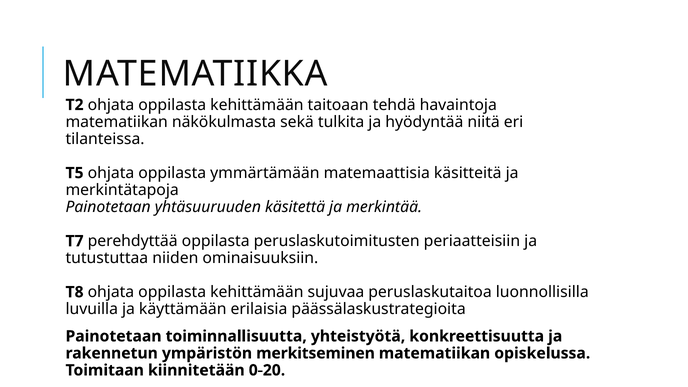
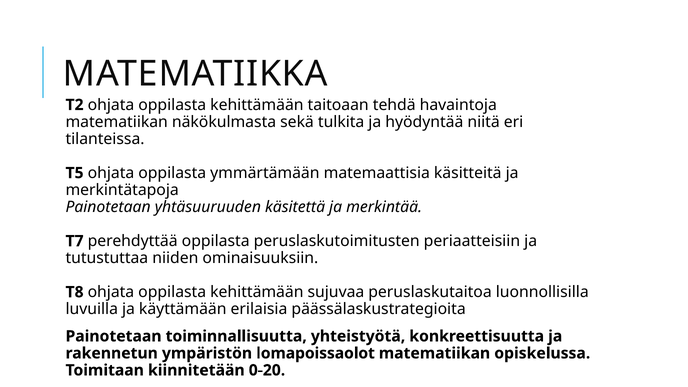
merkitseminen: merkitseminen -> lomapoissaolot
